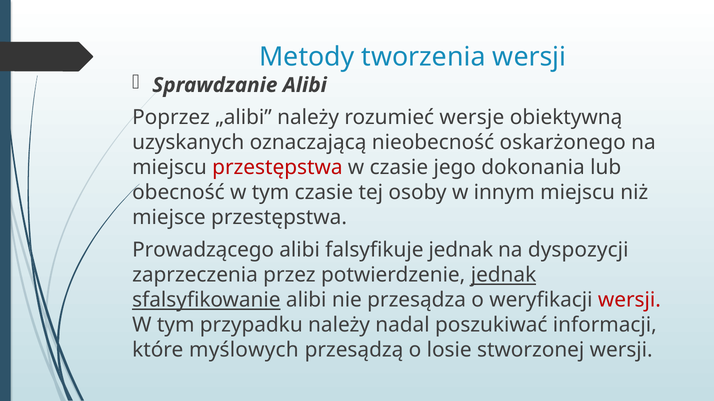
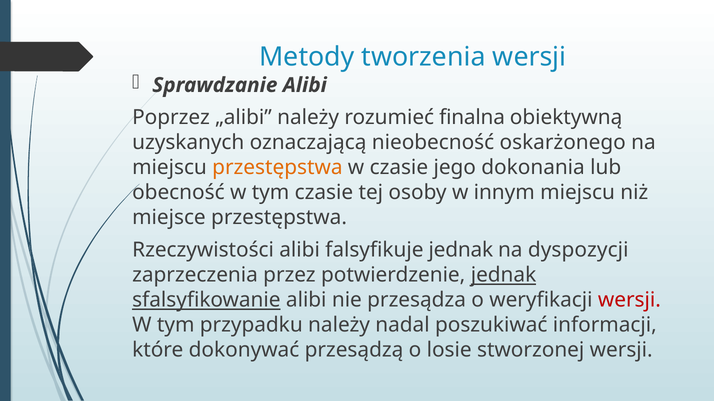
wersje: wersje -> finalna
przestępstwa at (277, 168) colour: red -> orange
Prowadzącego: Prowadzącego -> Rzeczywistości
myślowych: myślowych -> dokonywać
